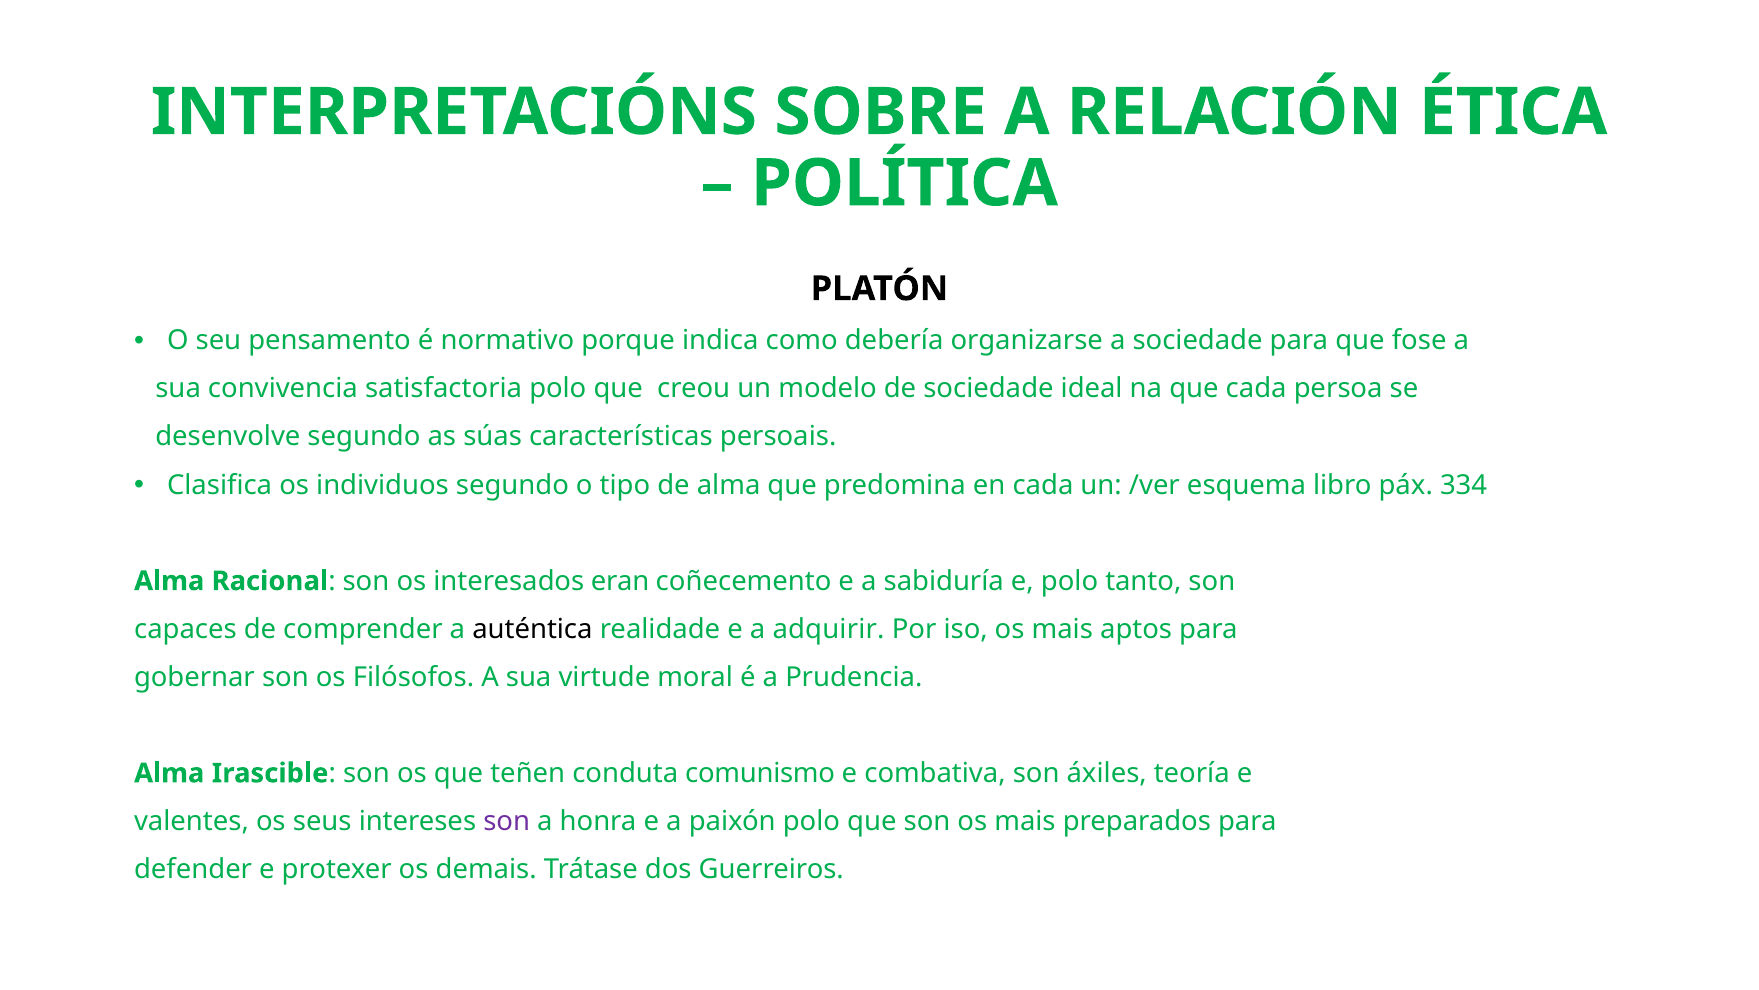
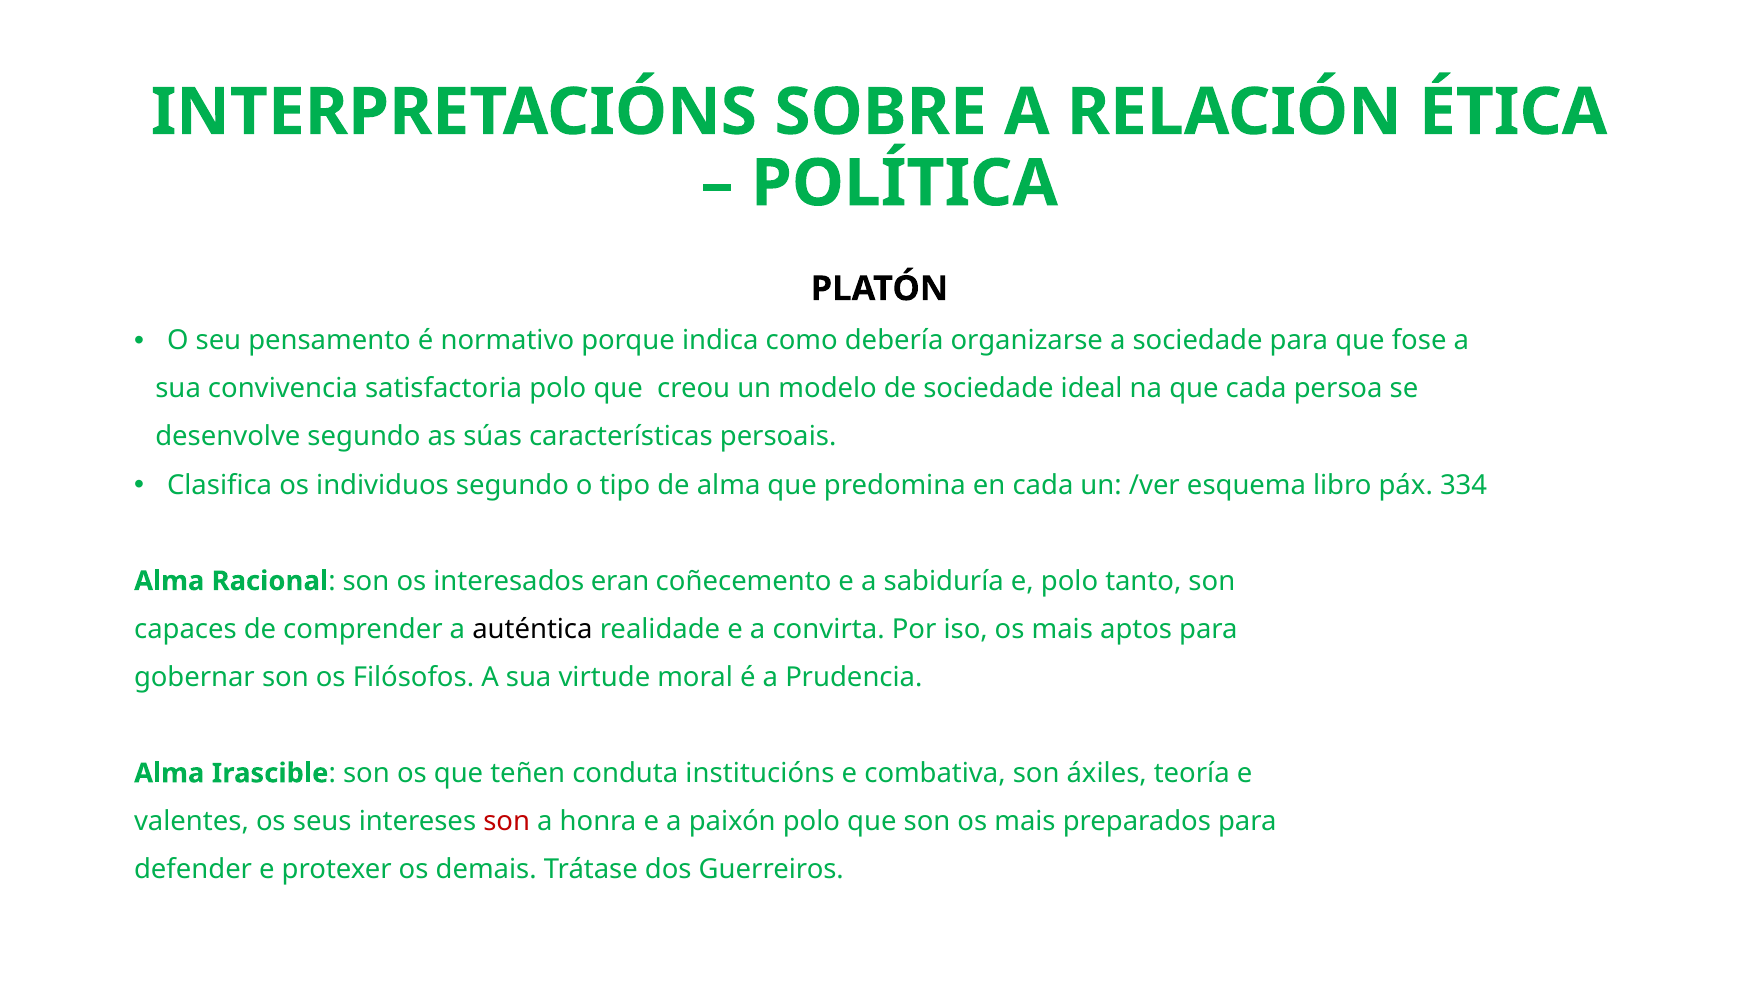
adquirir: adquirir -> convirta
comunismo: comunismo -> institucións
son at (507, 821) colour: purple -> red
